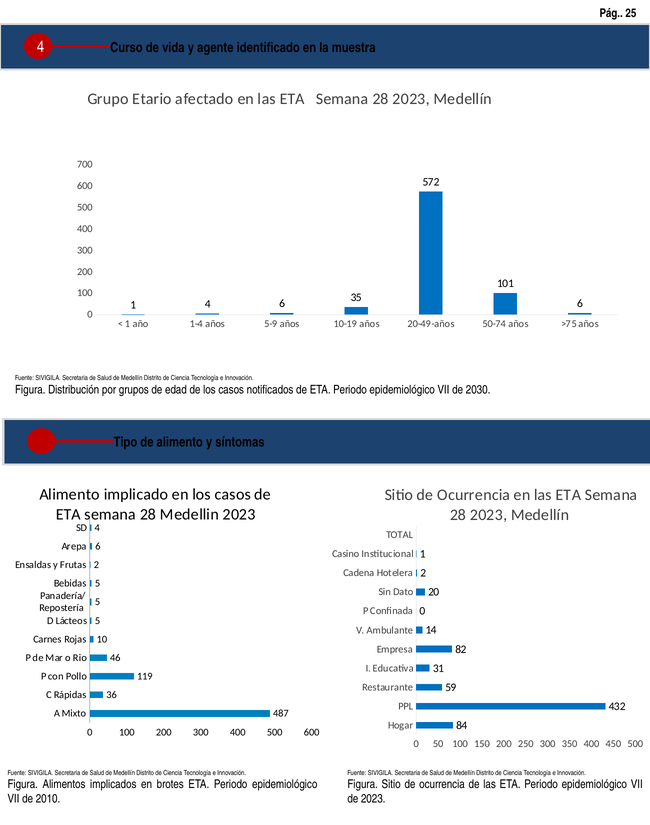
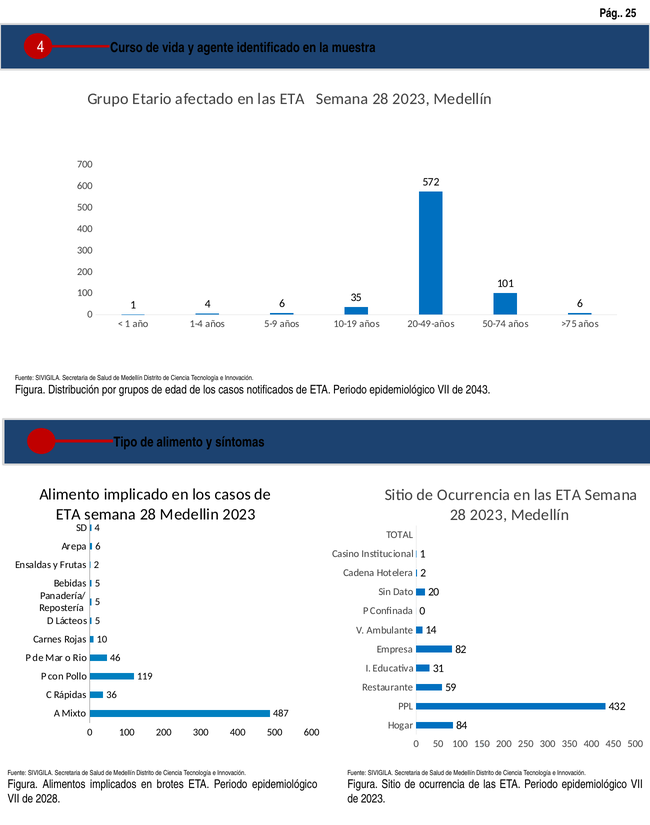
2030: 2030 -> 2043
2010: 2010 -> 2028
